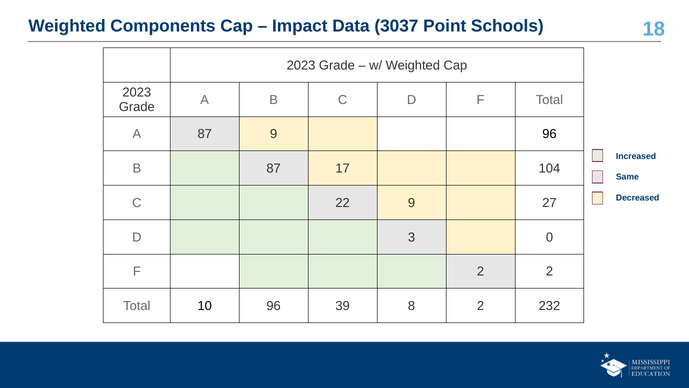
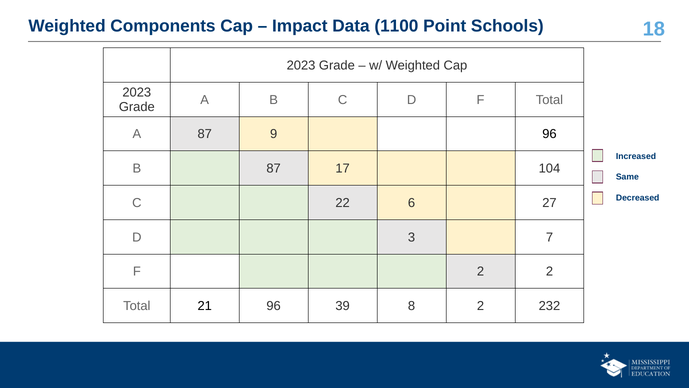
3037: 3037 -> 1100
22 9: 9 -> 6
0: 0 -> 7
10: 10 -> 21
